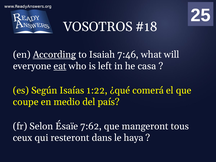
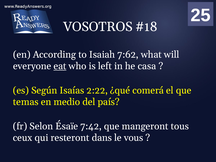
According underline: present -> none
7:46: 7:46 -> 7:62
1:22: 1:22 -> 2:22
coupe: coupe -> temas
7:62: 7:62 -> 7:42
haya: haya -> vous
